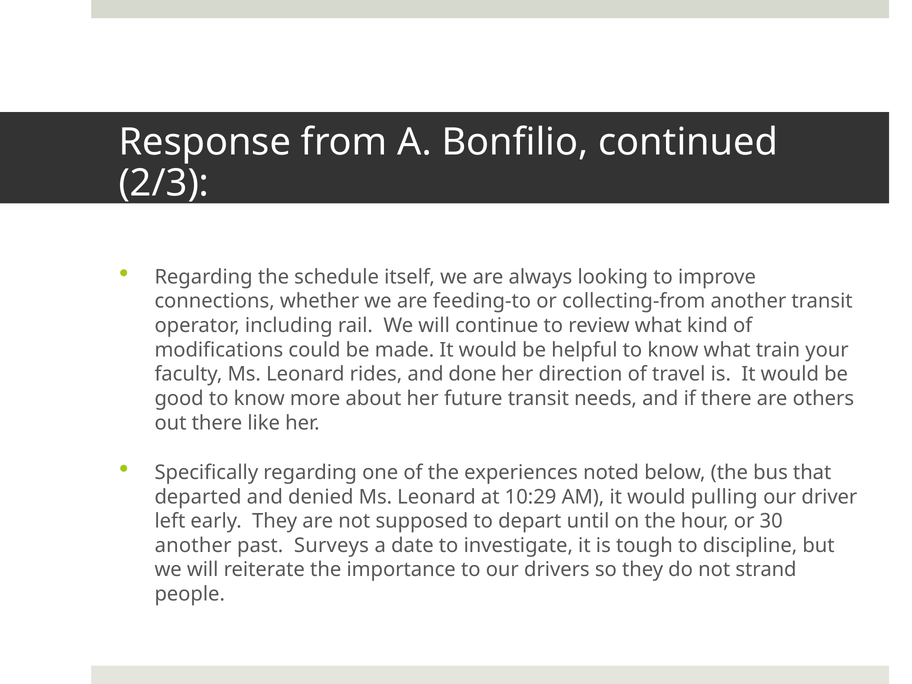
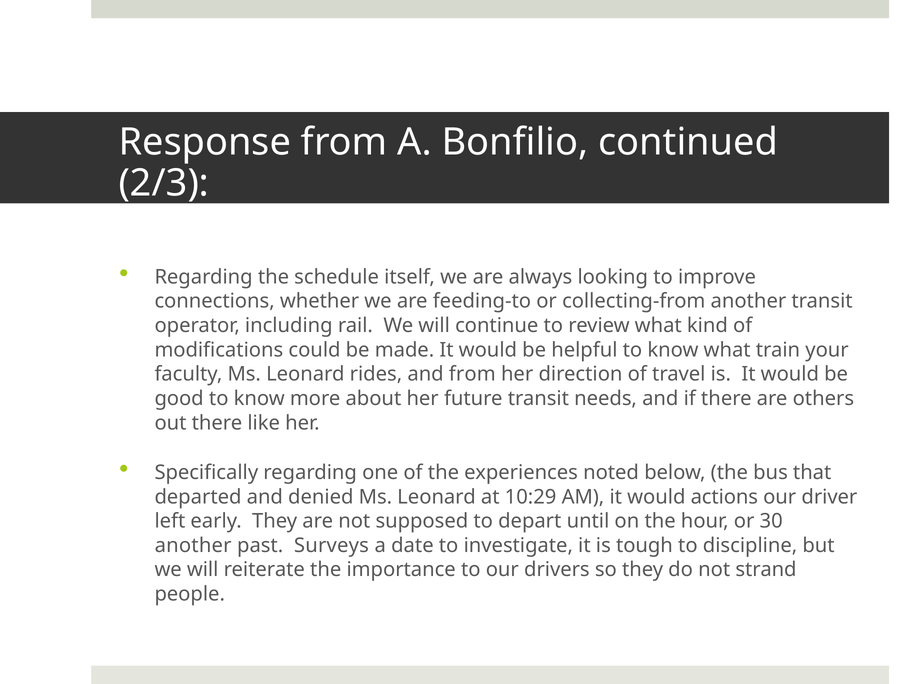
and done: done -> from
pulling: pulling -> actions
